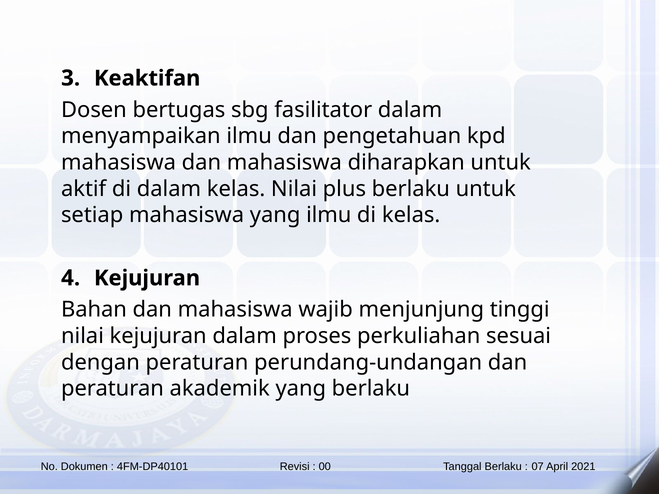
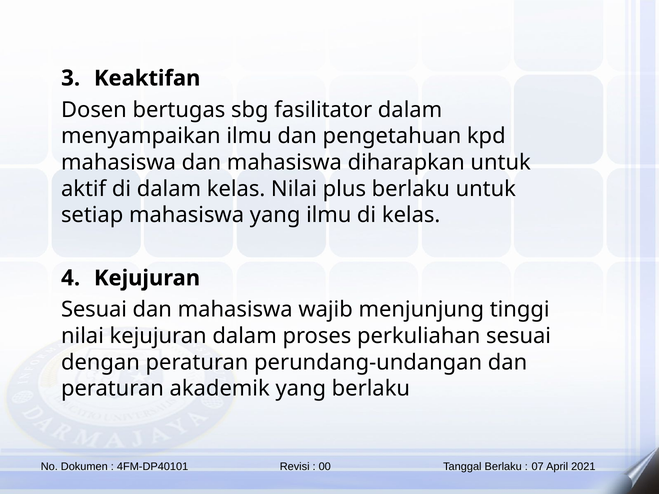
Bahan at (94, 310): Bahan -> Sesuai
